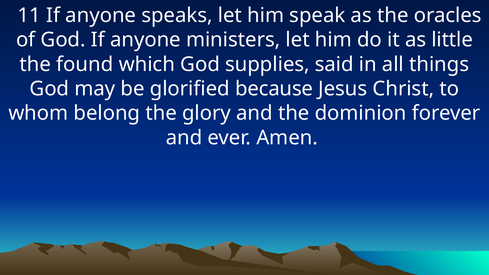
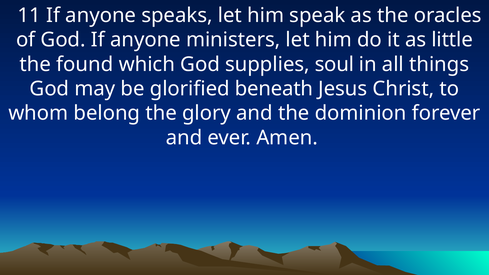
said: said -> soul
because: because -> beneath
